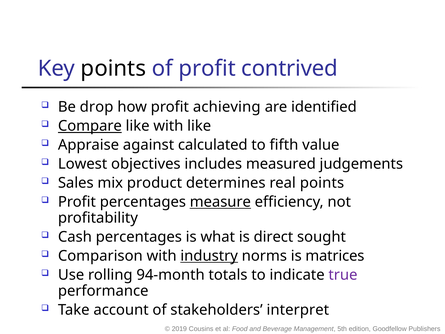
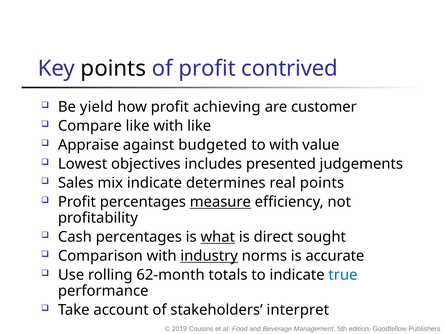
drop: drop -> yield
identified: identified -> customer
Compare underline: present -> none
calculated: calculated -> budgeted
to fifth: fifth -> with
measured: measured -> presented
mix product: product -> indicate
what underline: none -> present
matrices: matrices -> accurate
94-month: 94-month -> 62-month
true colour: purple -> blue
